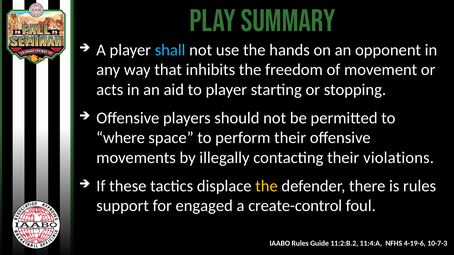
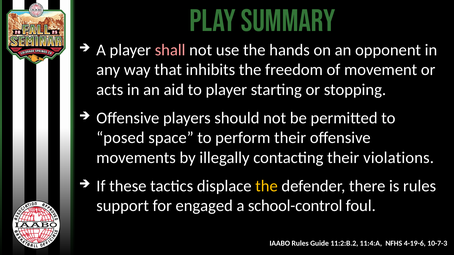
shall colour: light blue -> pink
where: where -> posed
create-control: create-control -> school-control
